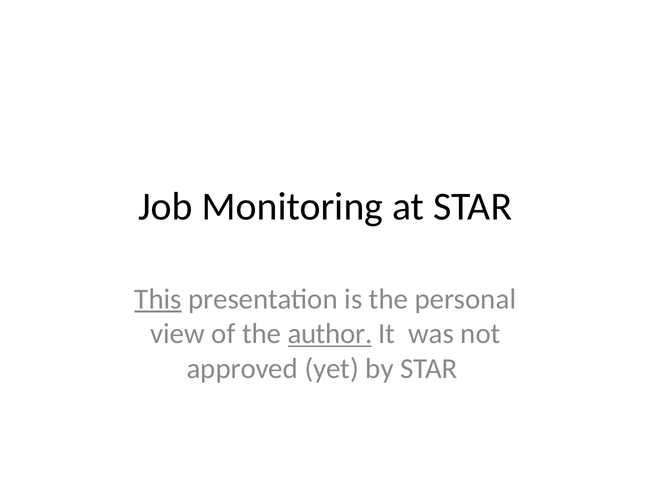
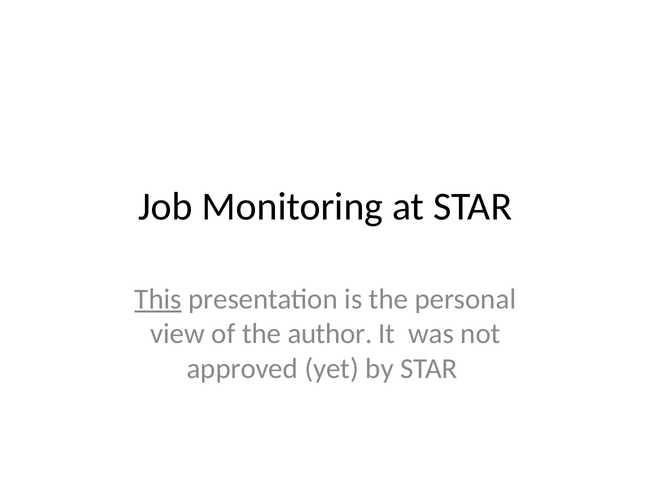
author underline: present -> none
